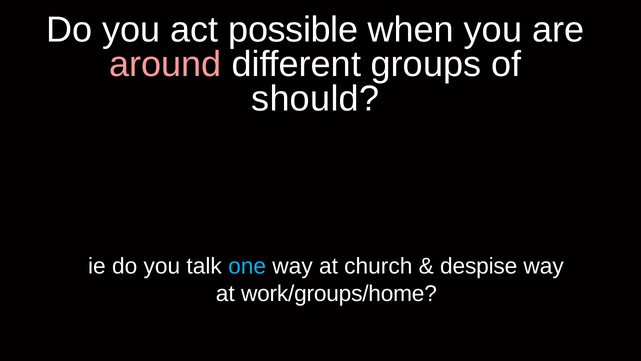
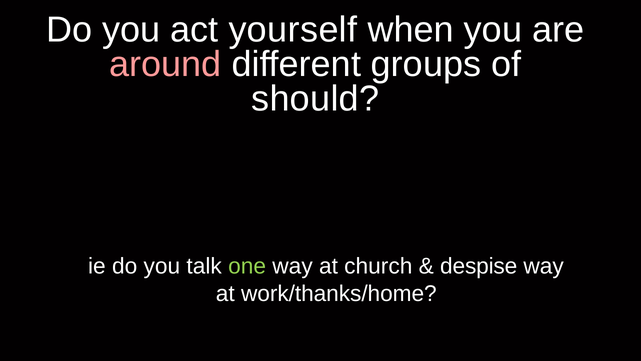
possible: possible -> yourself
one colour: light blue -> light green
work/groups/home: work/groups/home -> work/thanks/home
